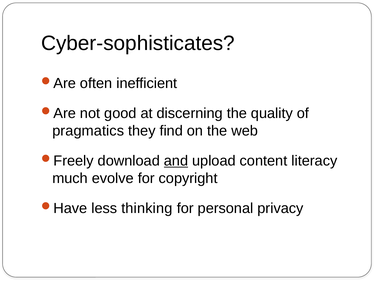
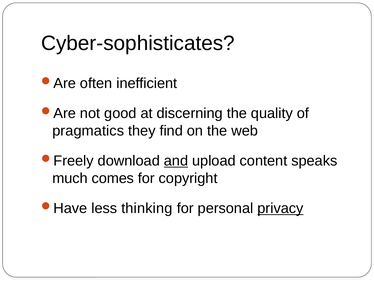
literacy: literacy -> speaks
evolve: evolve -> comes
privacy underline: none -> present
